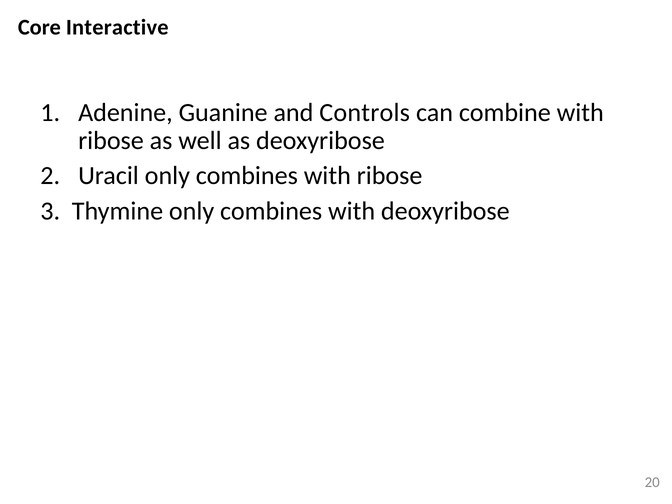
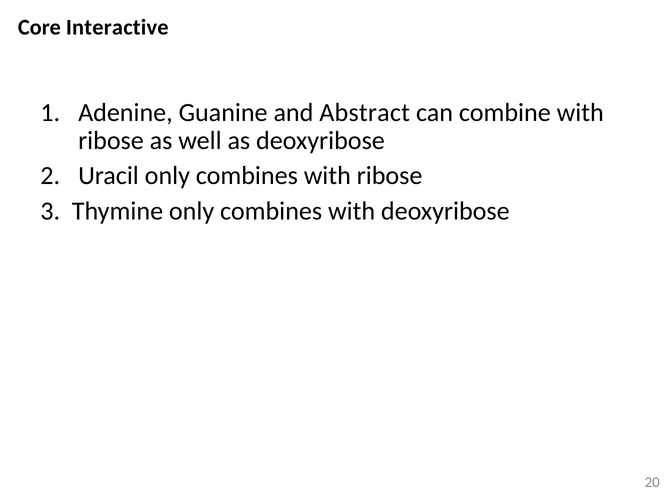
Controls: Controls -> Abstract
